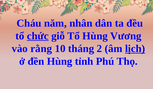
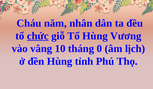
rằng: rằng -> vâng
2: 2 -> 0
lịch underline: present -> none
